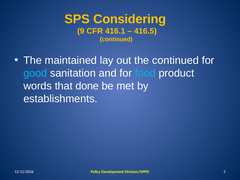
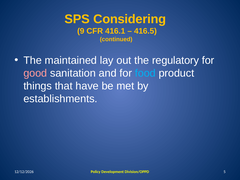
the continued: continued -> regulatory
good colour: light blue -> pink
words: words -> things
done: done -> have
